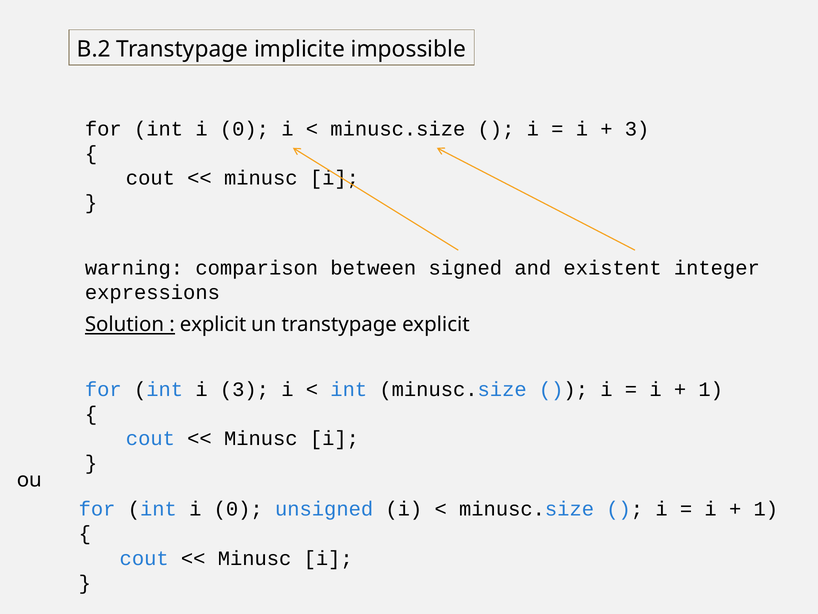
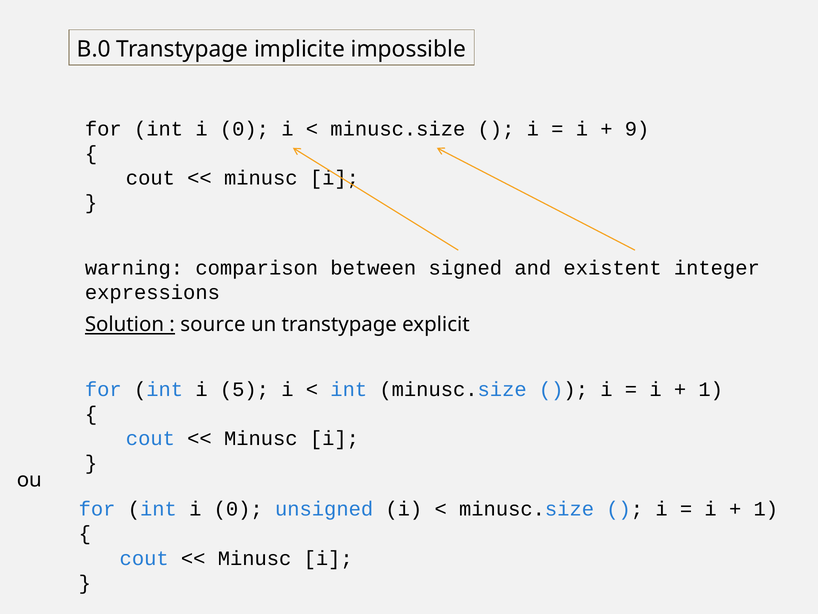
B.2: B.2 -> B.0
3 at (637, 129): 3 -> 9
explicit at (213, 324): explicit -> source
i 3: 3 -> 5
